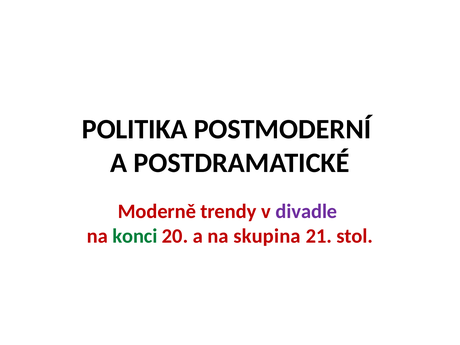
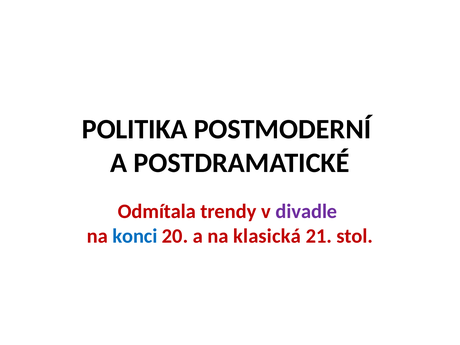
Moderně: Moderně -> Odmítala
konci colour: green -> blue
skupina: skupina -> klasická
